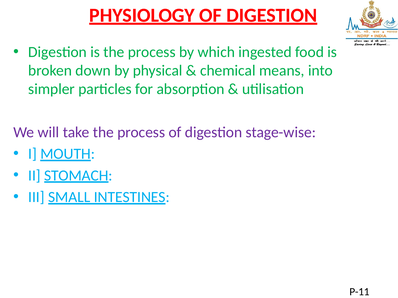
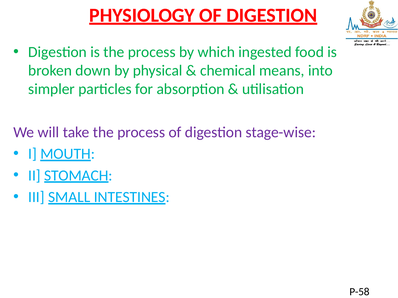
P-11: P-11 -> P-58
